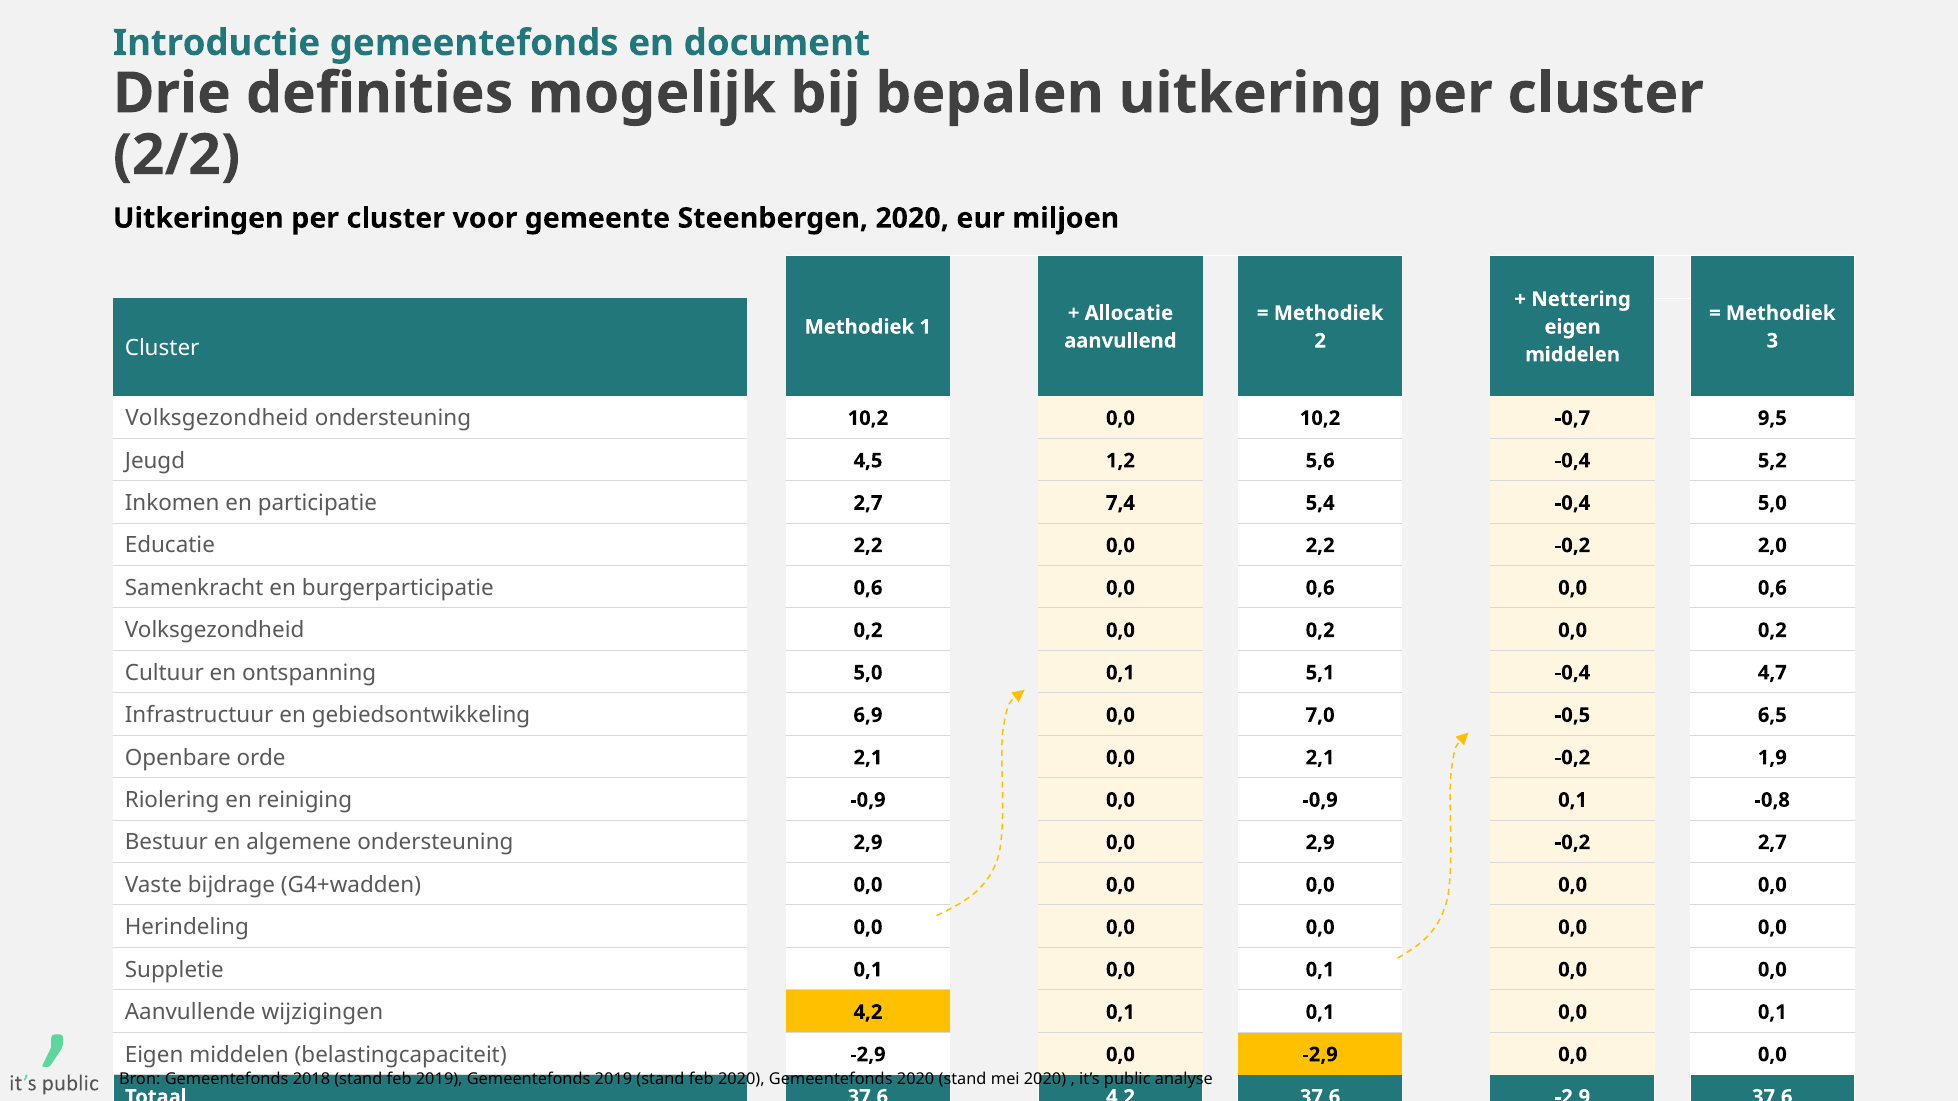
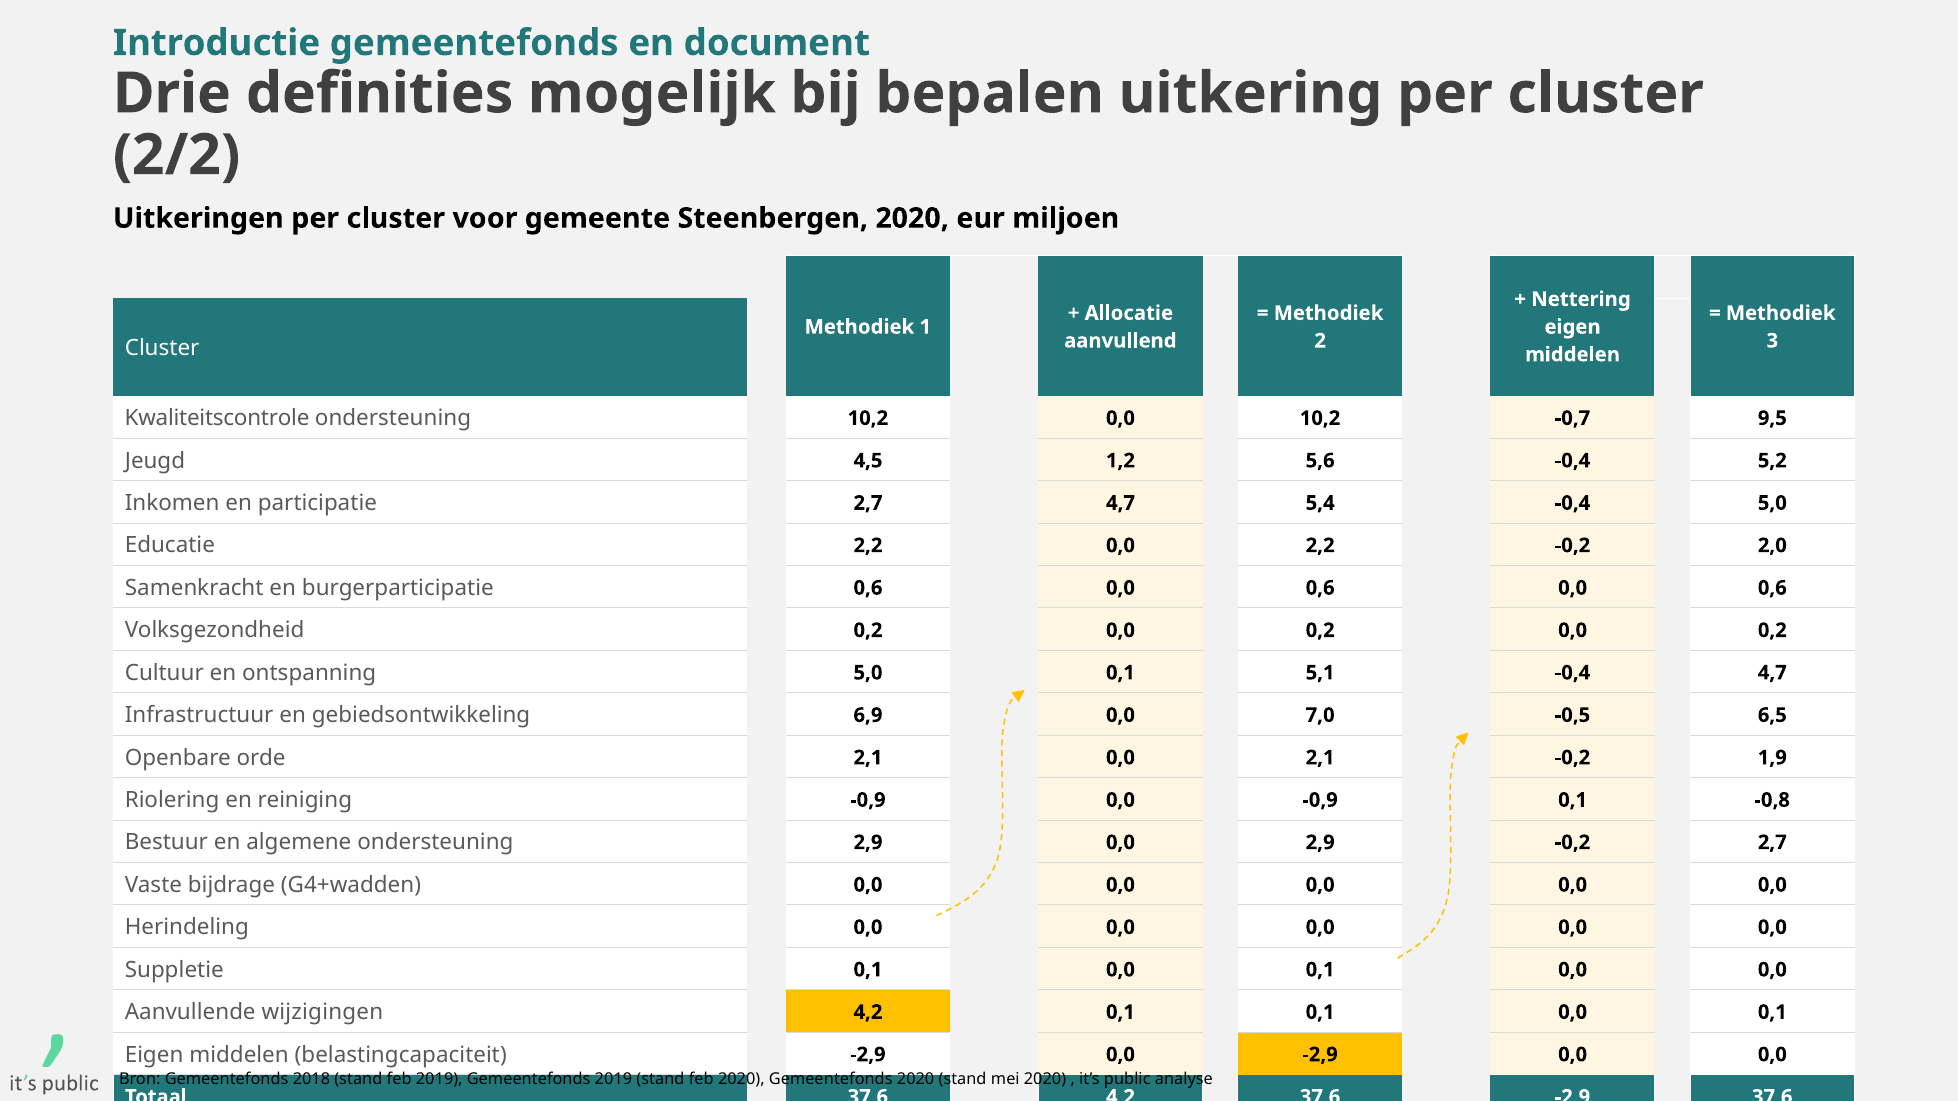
Volksgezondheid at (217, 418): Volksgezondheid -> Kwaliteitscontrole
2,7 7,4: 7,4 -> 4,7
